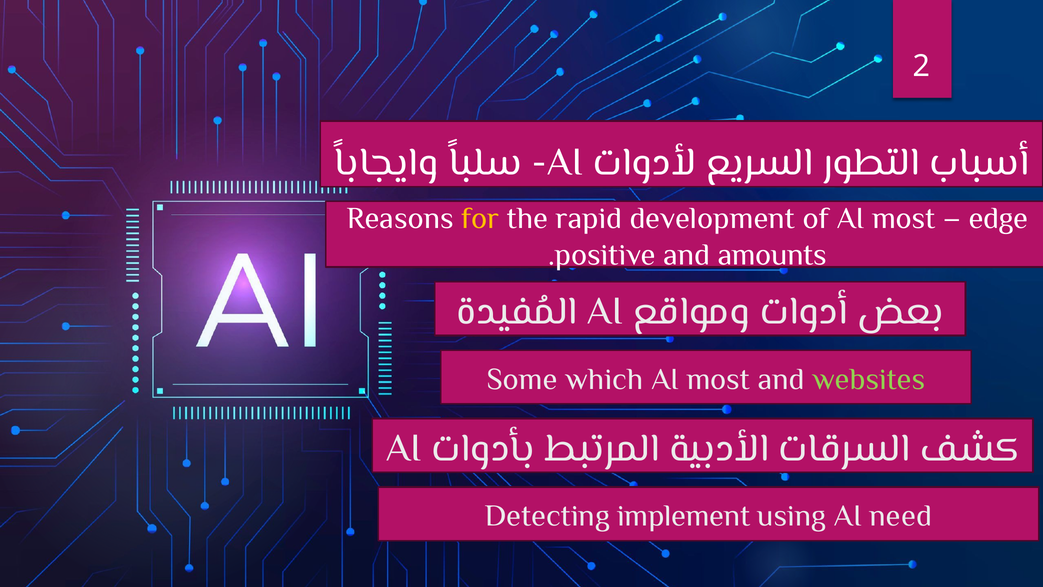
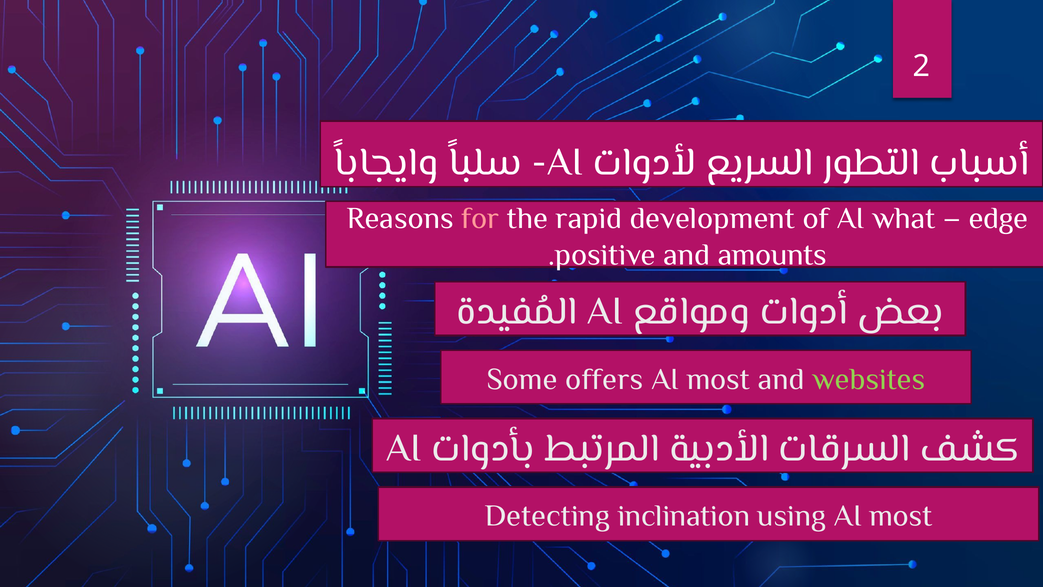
for colour: yellow -> pink
of AI most: most -> what
which: which -> offers
implement: implement -> inclination
using AI need: need -> most
